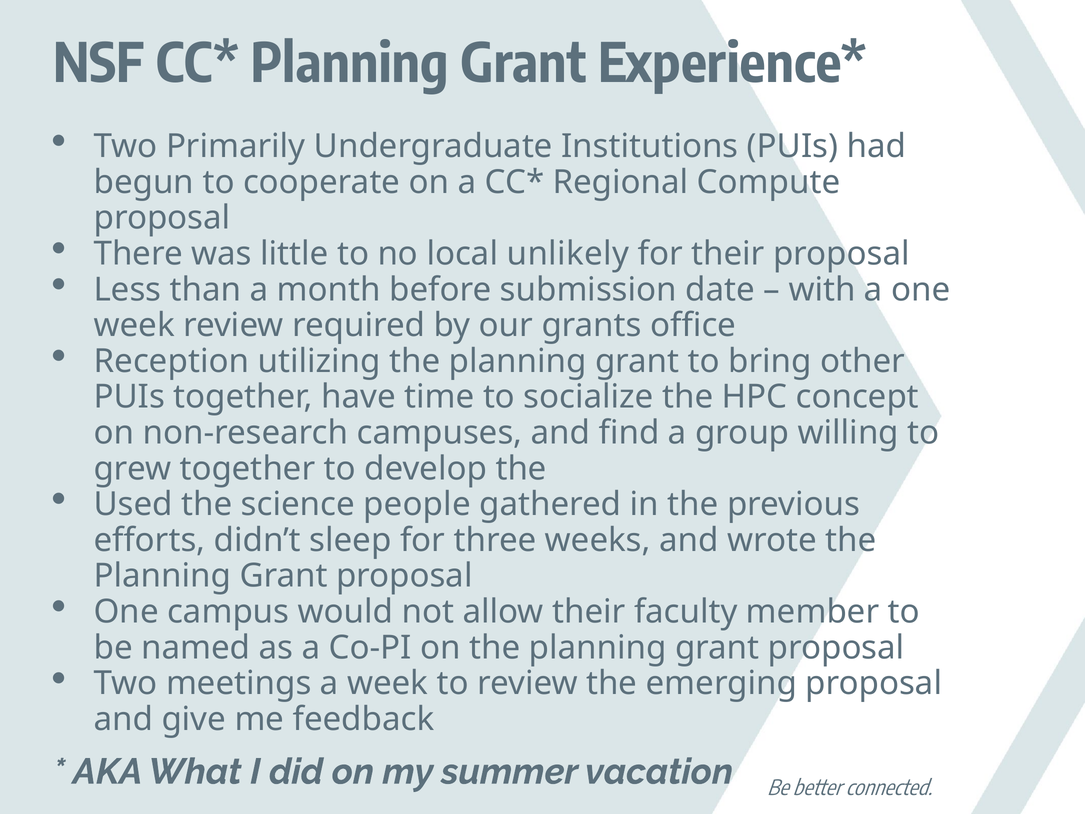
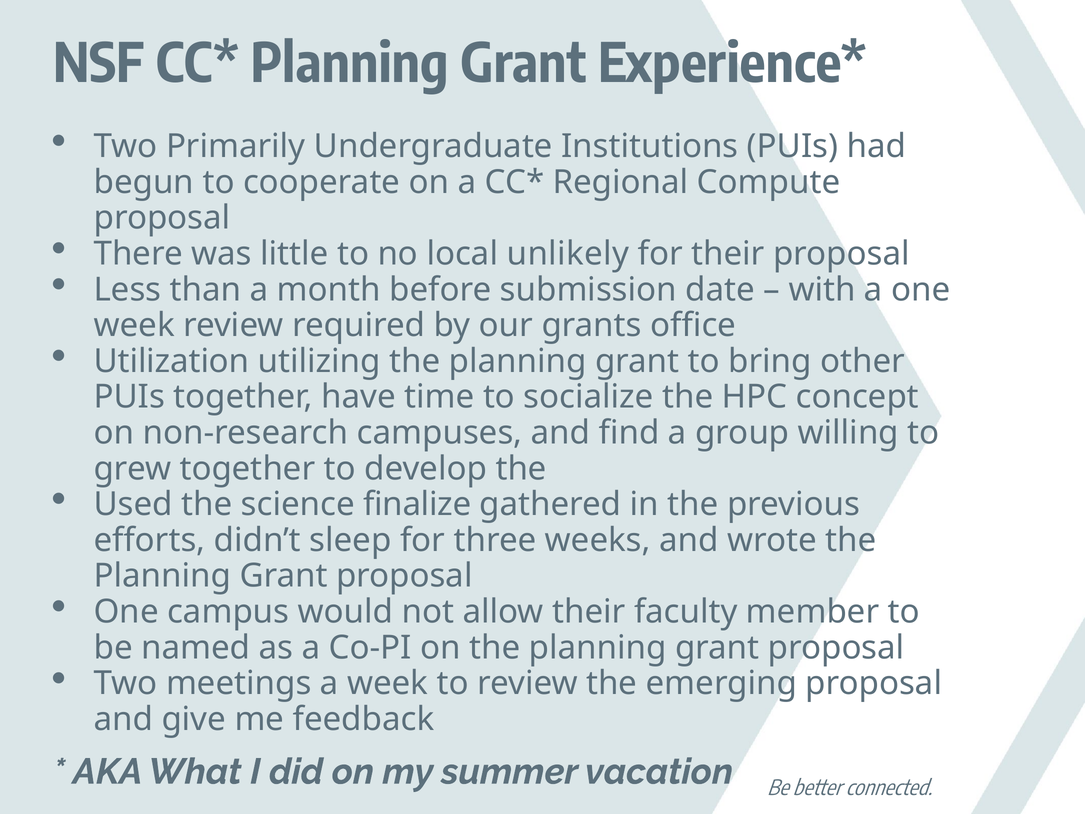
Reception: Reception -> Utilization
people: people -> finalize
